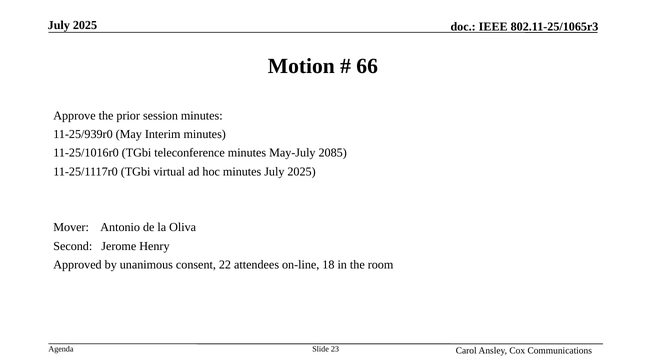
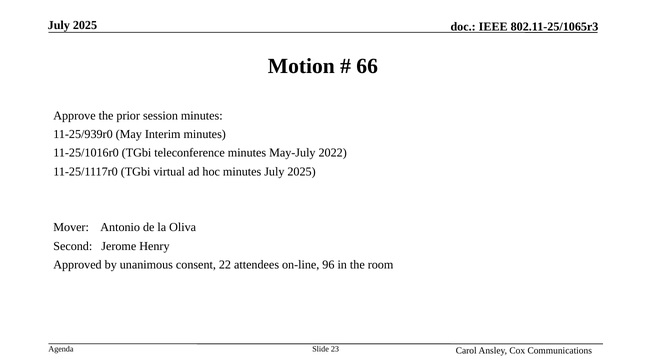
2085: 2085 -> 2022
18: 18 -> 96
